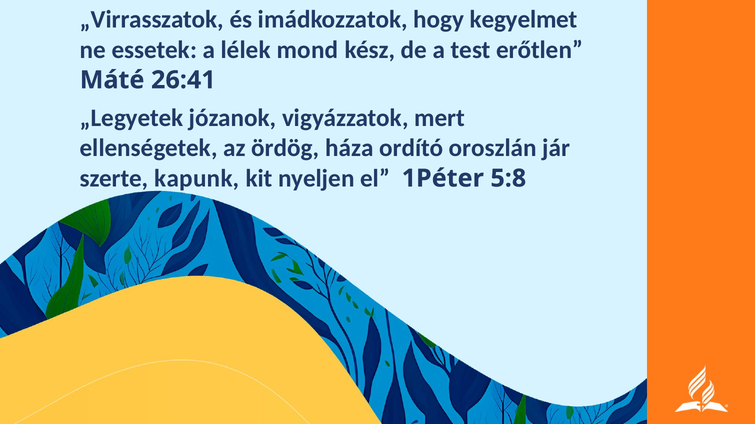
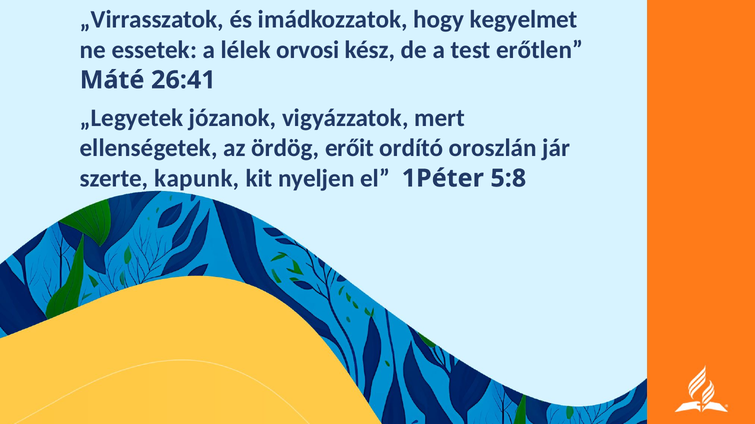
mond: mond -> orvosi
háza: háza -> erőit
